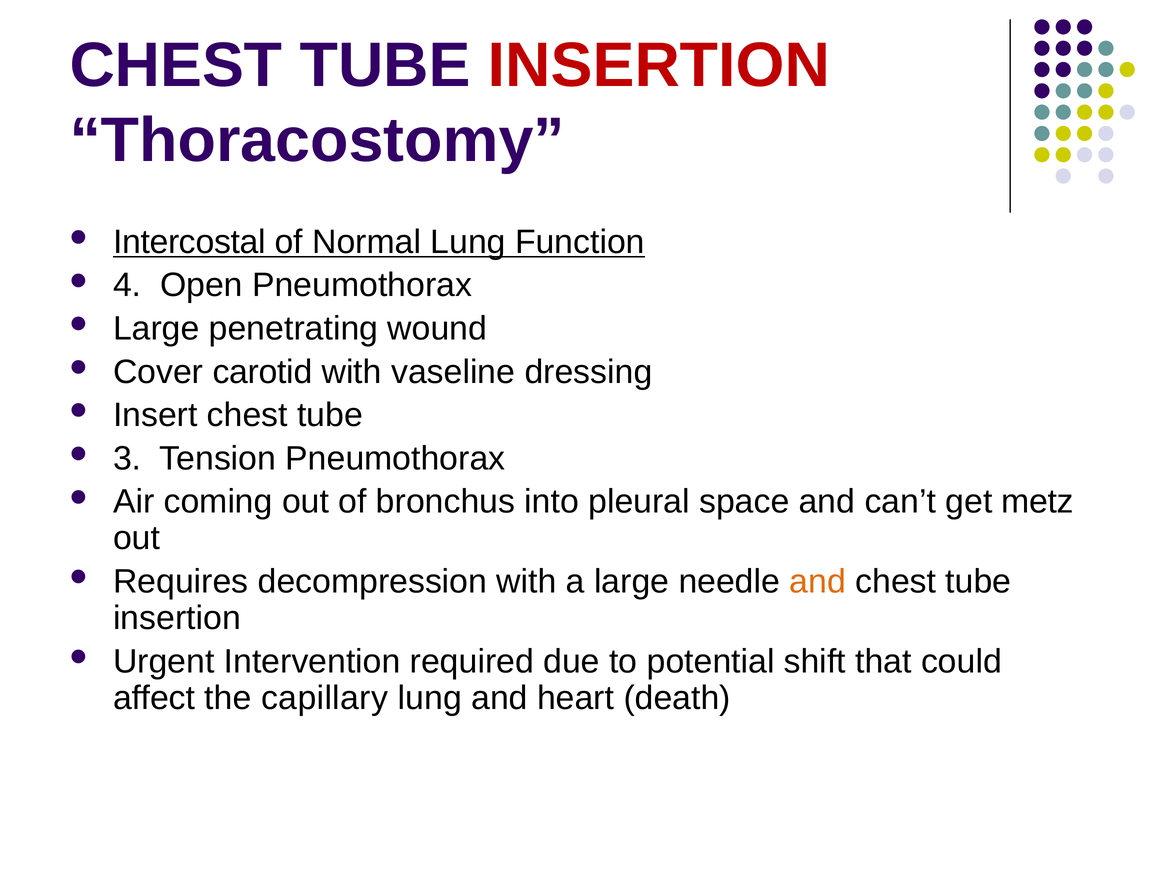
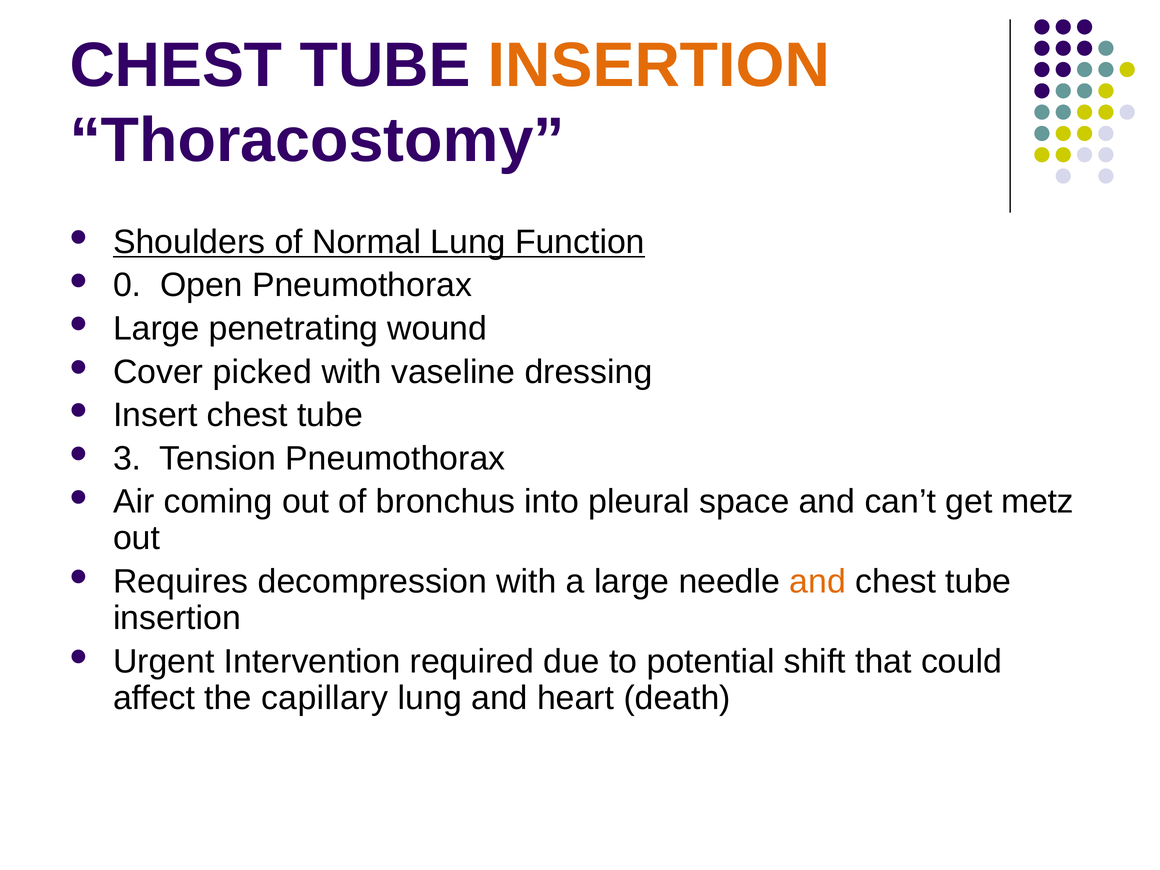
INSERTION at (659, 65) colour: red -> orange
Intercostal: Intercostal -> Shoulders
4: 4 -> 0
carotid: carotid -> picked
